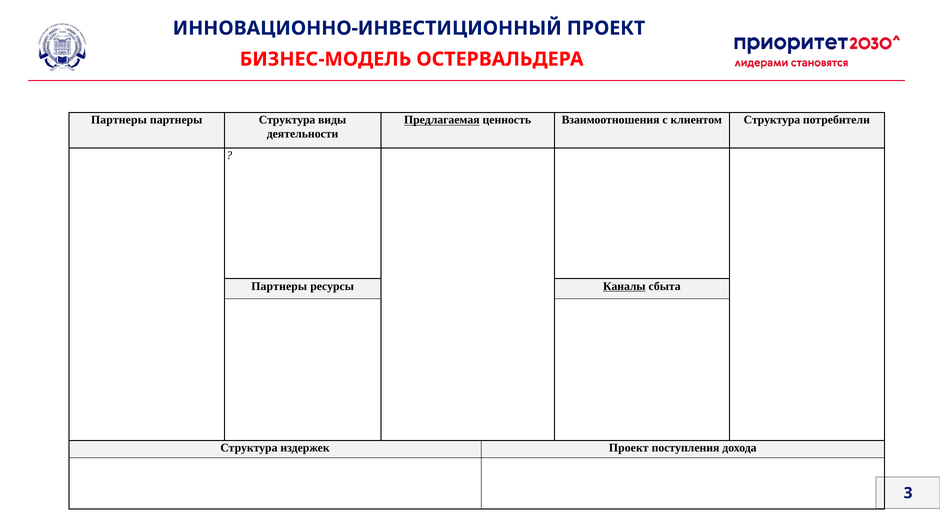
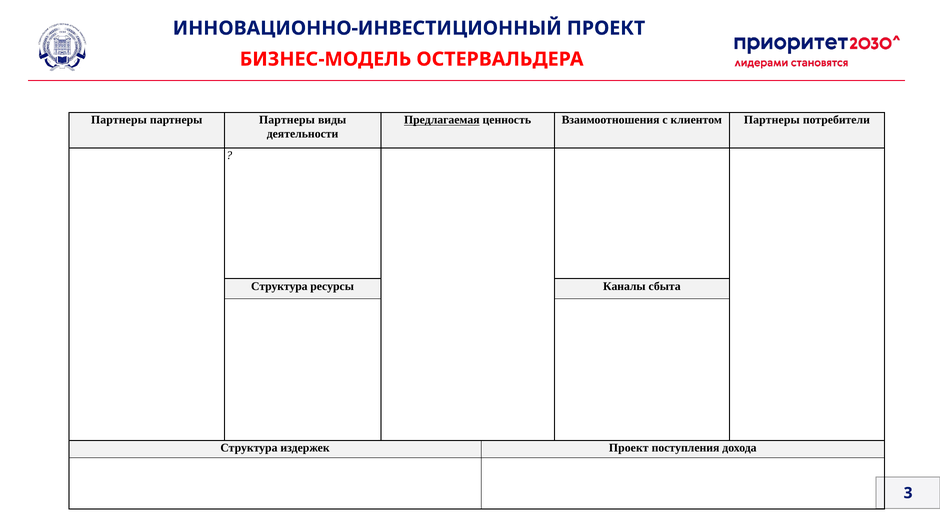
Структура at (287, 120): Структура -> Партнеры
клиентом Структура: Структура -> Партнеры
Партнеры at (279, 286): Партнеры -> Структура
Каналы underline: present -> none
